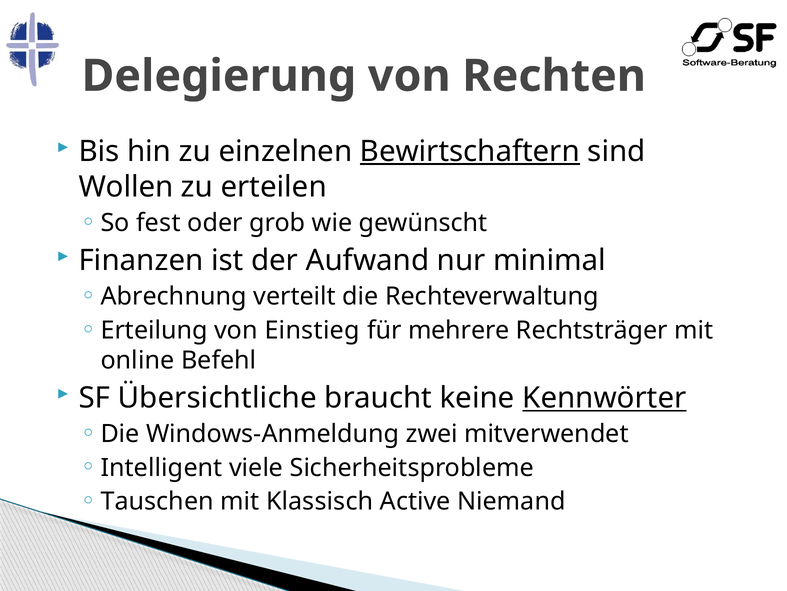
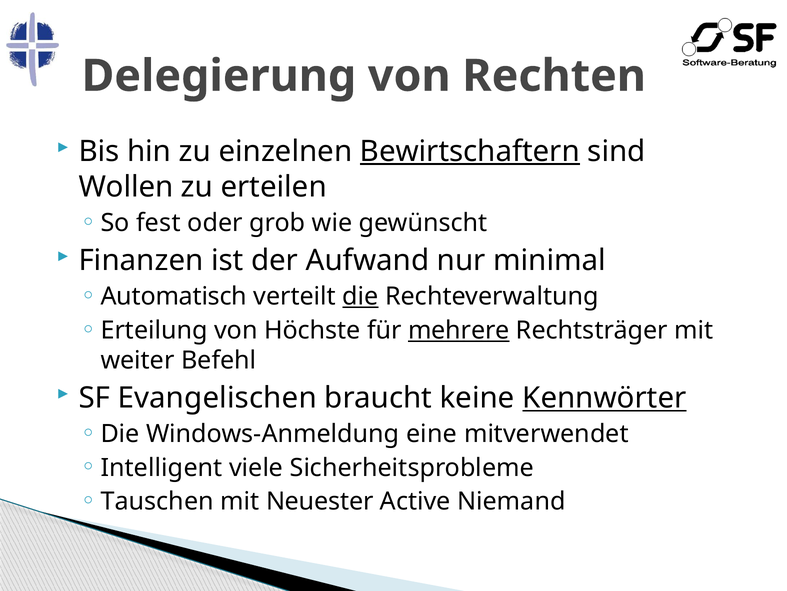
Abrechnung: Abrechnung -> Automatisch
die at (361, 296) underline: none -> present
Einstieg: Einstieg -> Höchste
mehrere underline: none -> present
online: online -> weiter
Übersichtliche: Übersichtliche -> Evangelischen
zwei: zwei -> eine
Klassisch: Klassisch -> Neuester
